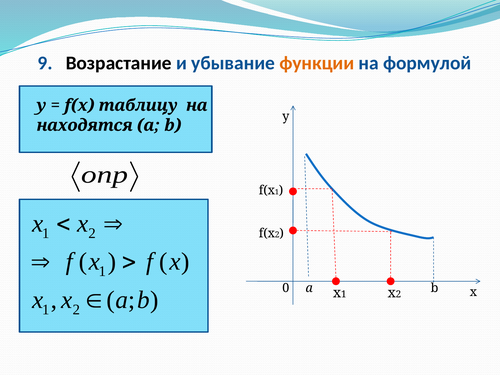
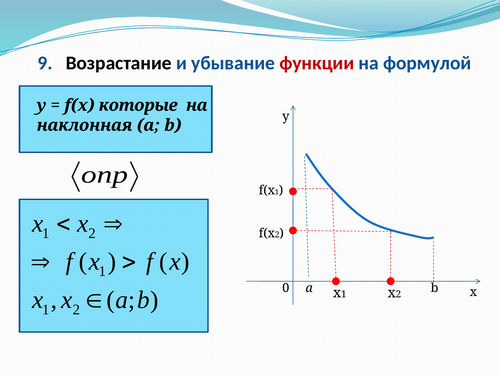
функции colour: orange -> red
таблицу: таблицу -> которые
находятся: находятся -> наклонная
